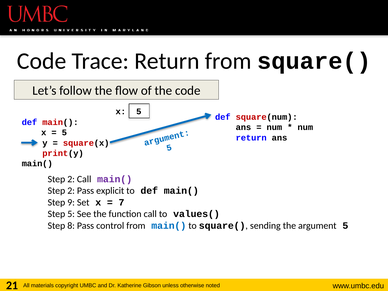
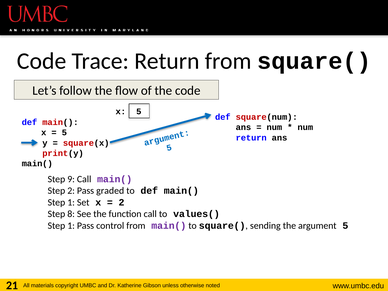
2 at (71, 179): 2 -> 9
explicit: explicit -> graded
9 at (71, 202): 9 -> 1
7 at (122, 202): 7 -> 2
Step 5: 5 -> 8
8 at (71, 226): 8 -> 1
main( at (169, 226) colour: blue -> purple
